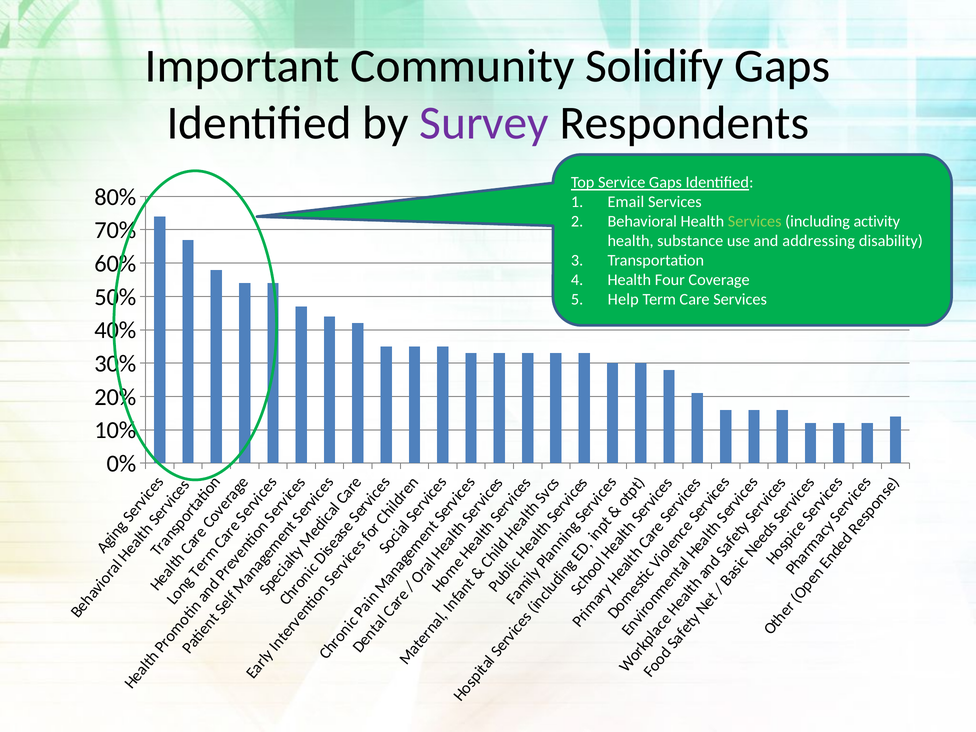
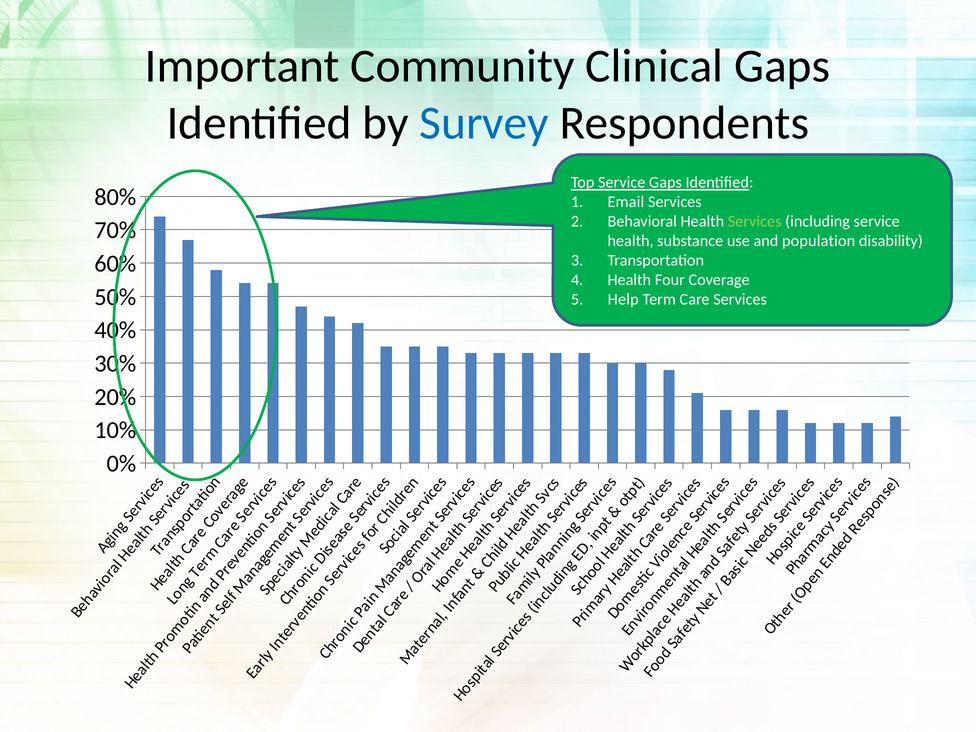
Solidify: Solidify -> Clinical
Survey colour: purple -> blue
including activity: activity -> service
addressing: addressing -> population
